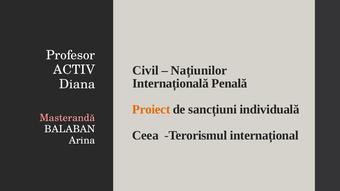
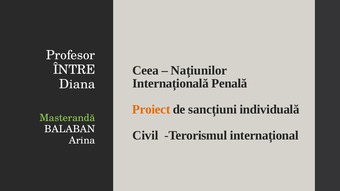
Civil: Civil -> Ceea
ACTIV: ACTIV -> ÎNTRE
Masterandă colour: pink -> light green
Ceea: Ceea -> Civil
